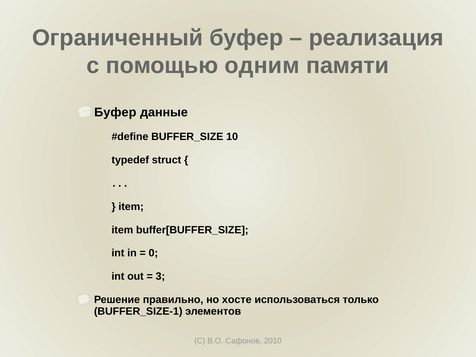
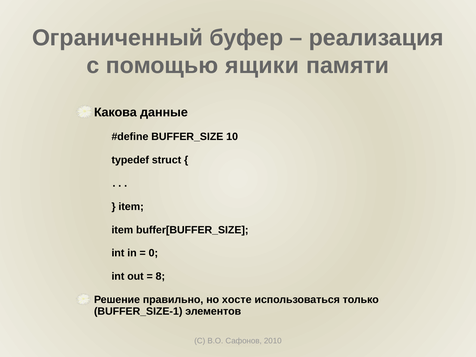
одним: одним -> ящики
Буфер at (115, 112): Буфер -> Какова
3: 3 -> 8
